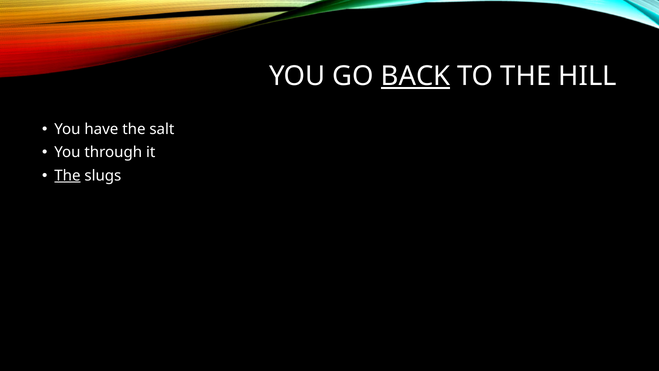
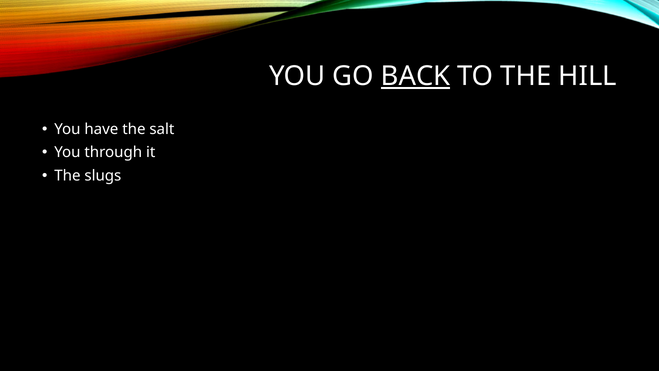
The at (67, 175) underline: present -> none
